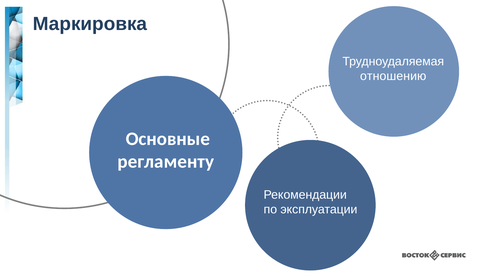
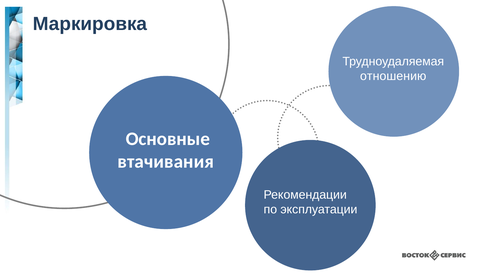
регламенту: регламенту -> втачивания
